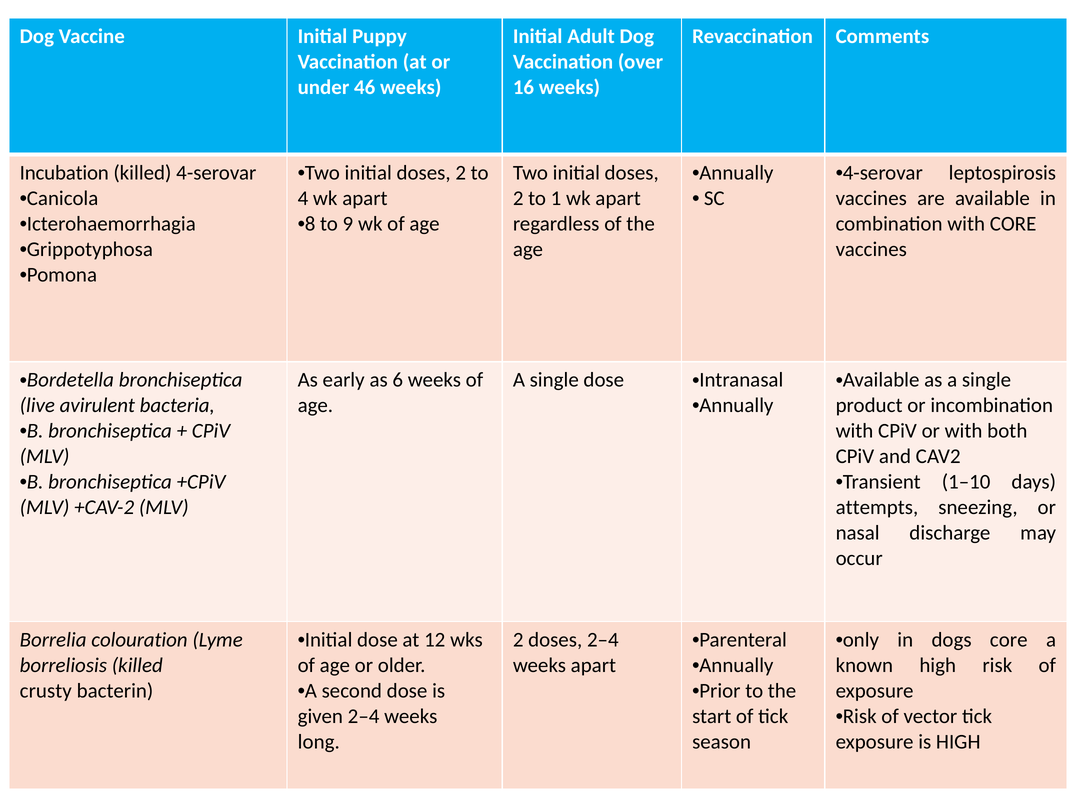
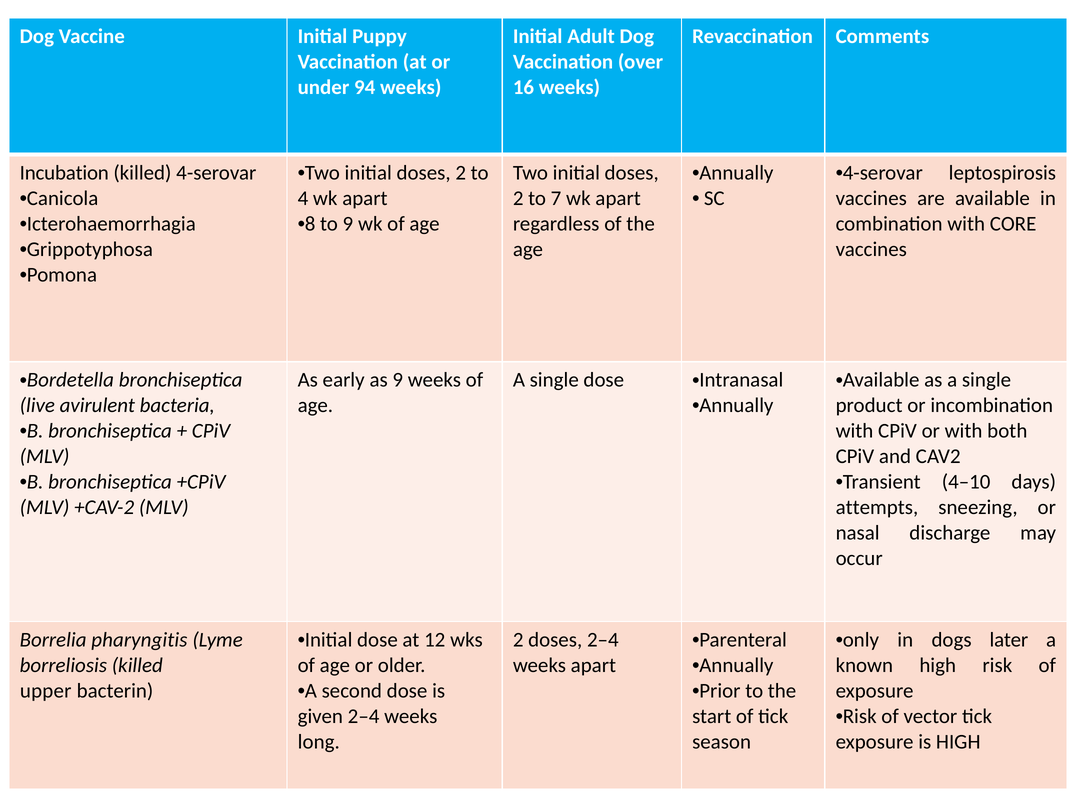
46: 46 -> 94
1: 1 -> 7
as 6: 6 -> 9
1–10: 1–10 -> 4–10
dogs core: core -> later
colouration: colouration -> pharyngitis
crusty: crusty -> upper
